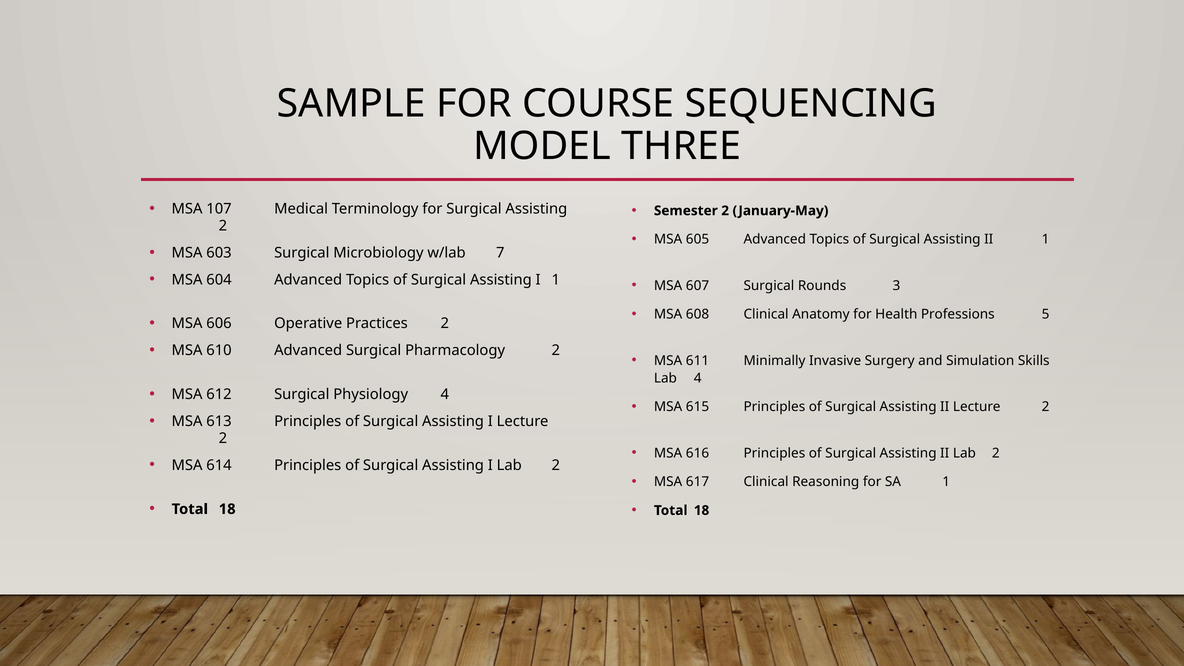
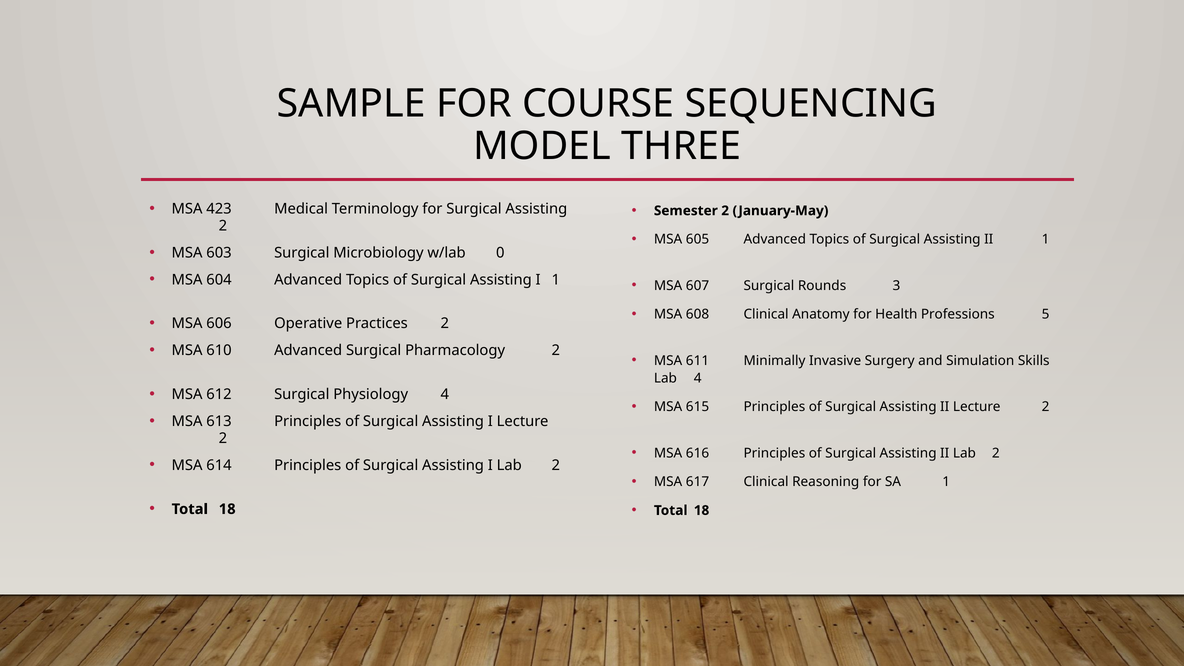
107: 107 -> 423
7: 7 -> 0
